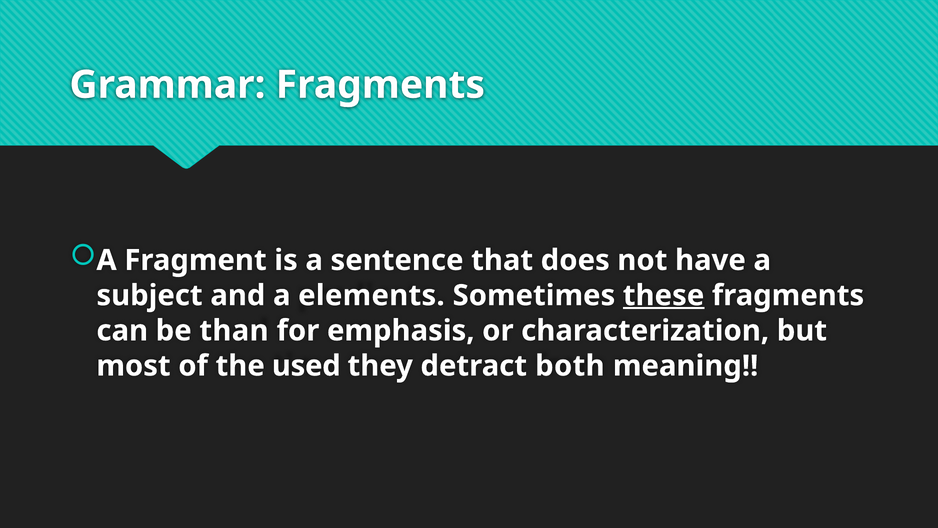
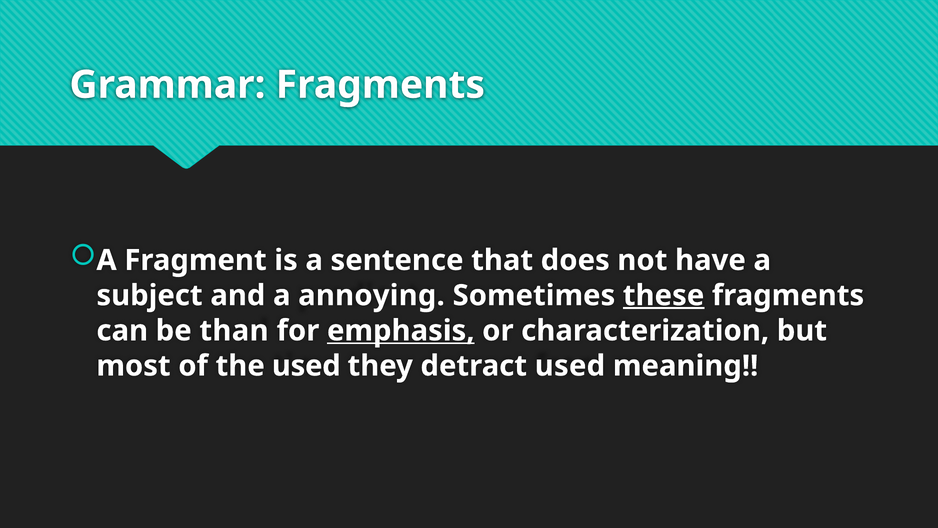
elements: elements -> annoying
emphasis underline: none -> present
detract both: both -> used
